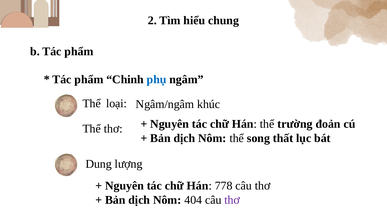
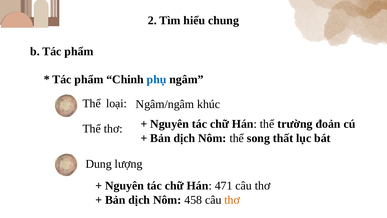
778: 778 -> 471
404: 404 -> 458
thơ at (232, 200) colour: purple -> orange
